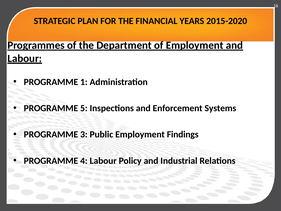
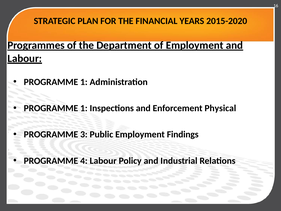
5 at (84, 108): 5 -> 1
Systems: Systems -> Physical
